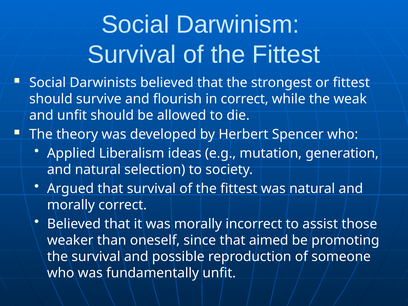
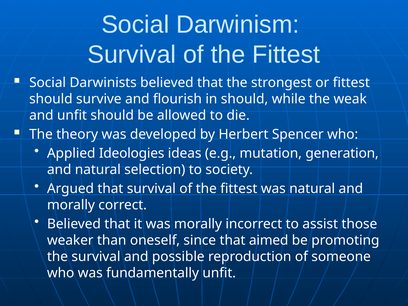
in correct: correct -> should
Liberalism: Liberalism -> Ideologies
